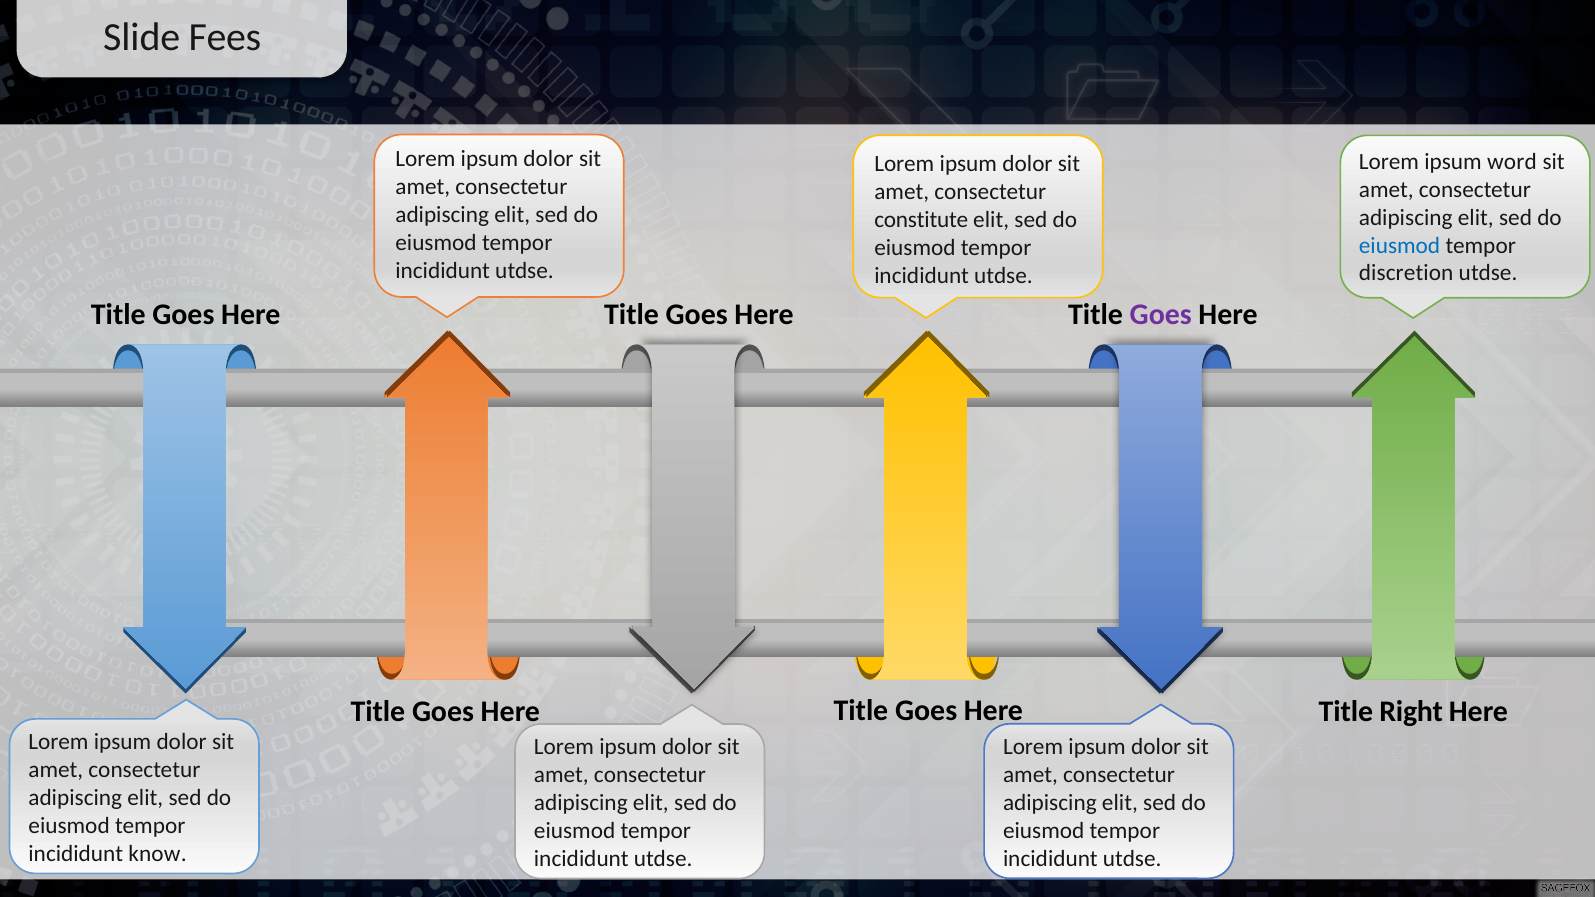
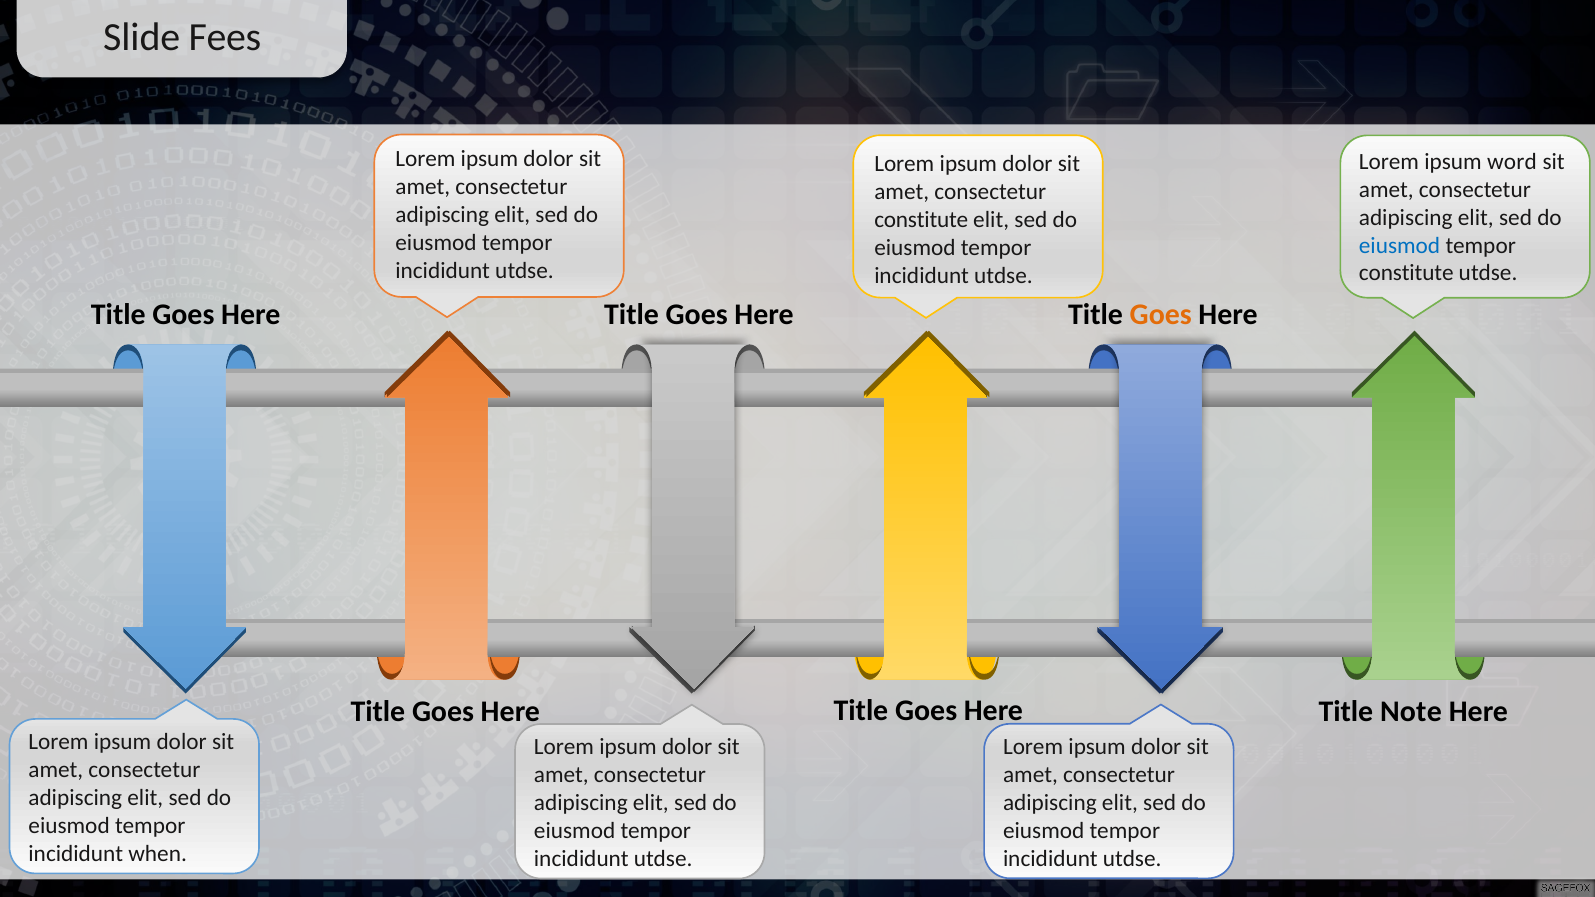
discretion at (1406, 273): discretion -> constitute
Goes at (1161, 314) colour: purple -> orange
Right: Right -> Note
know: know -> when
